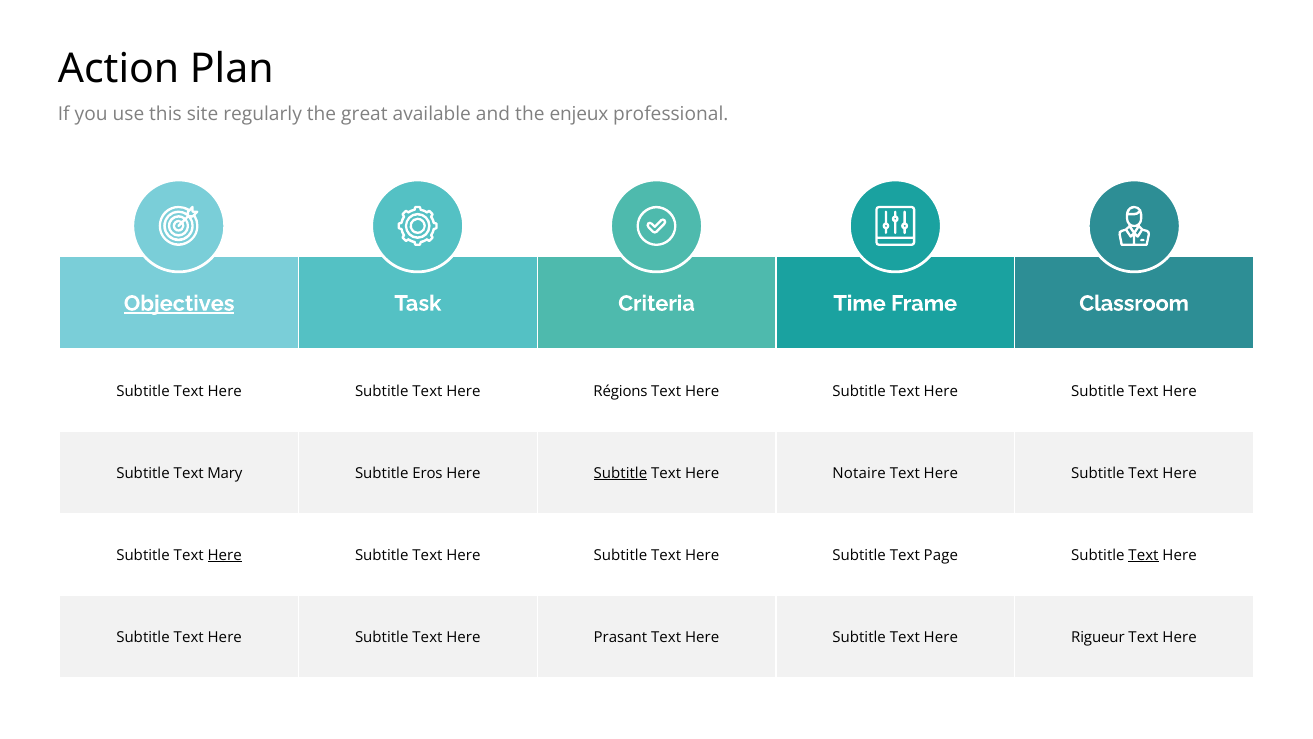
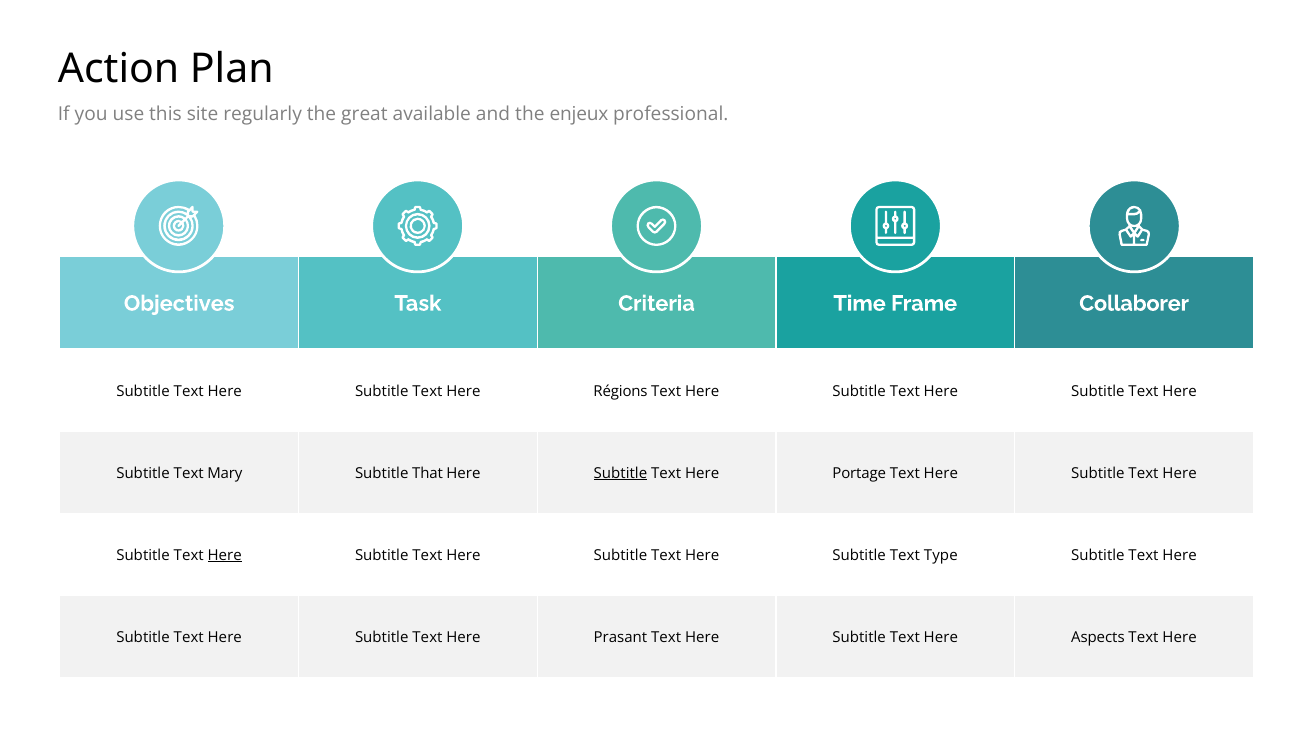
Objectives underline: present -> none
Classroom: Classroom -> Collaborer
Eros: Eros -> That
Notaire: Notaire -> Portage
Page: Page -> Type
Text at (1144, 555) underline: present -> none
Rigueur: Rigueur -> Aspects
